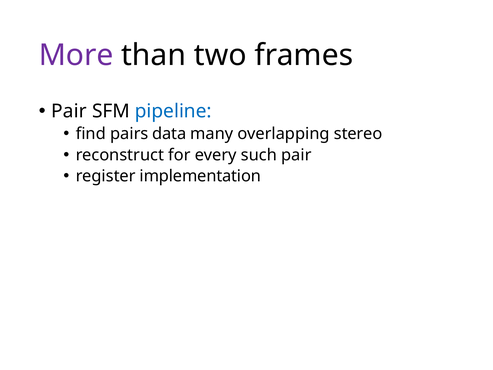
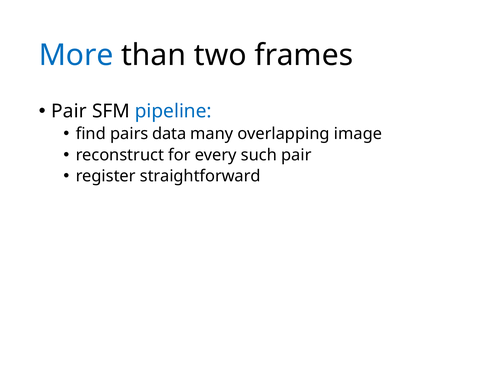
More colour: purple -> blue
stereo: stereo -> image
implementation: implementation -> straightforward
